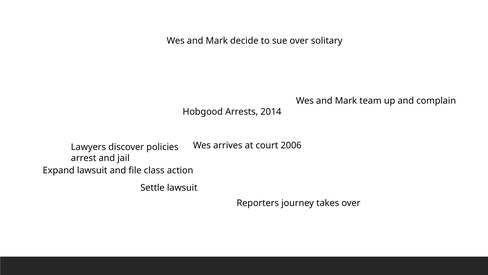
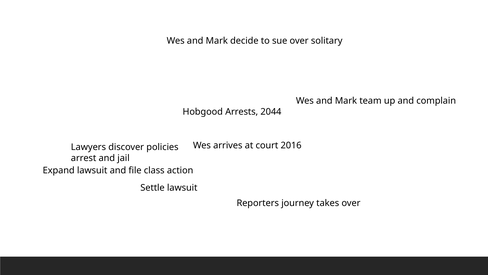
2014: 2014 -> 2044
2006: 2006 -> 2016
